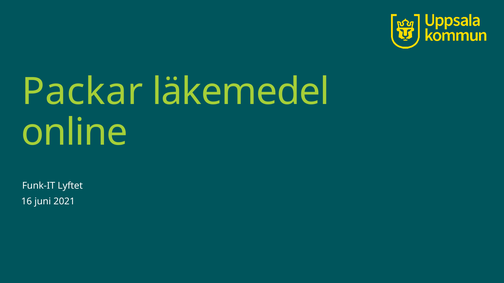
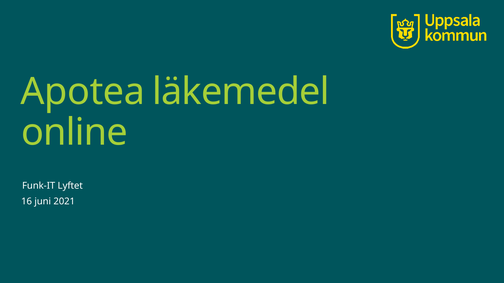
Packar: Packar -> Apotea
